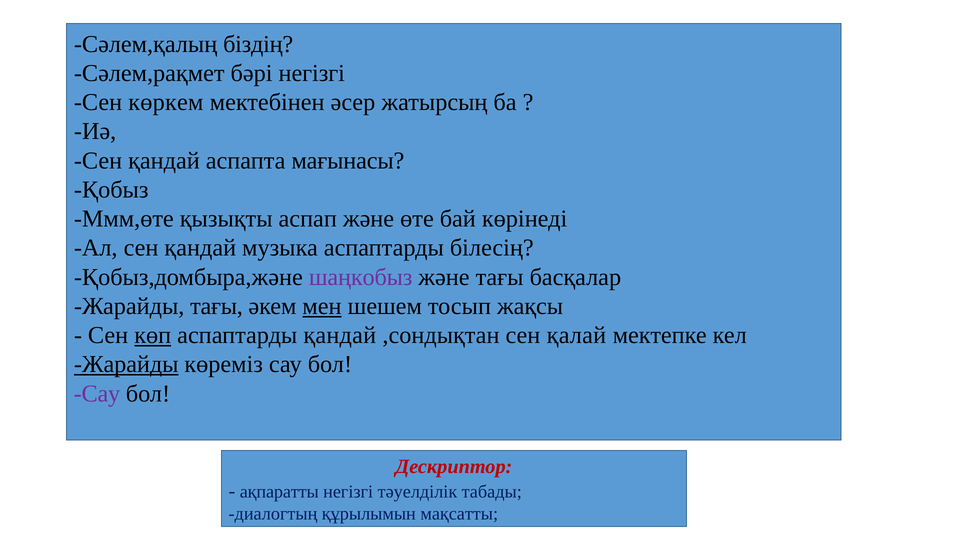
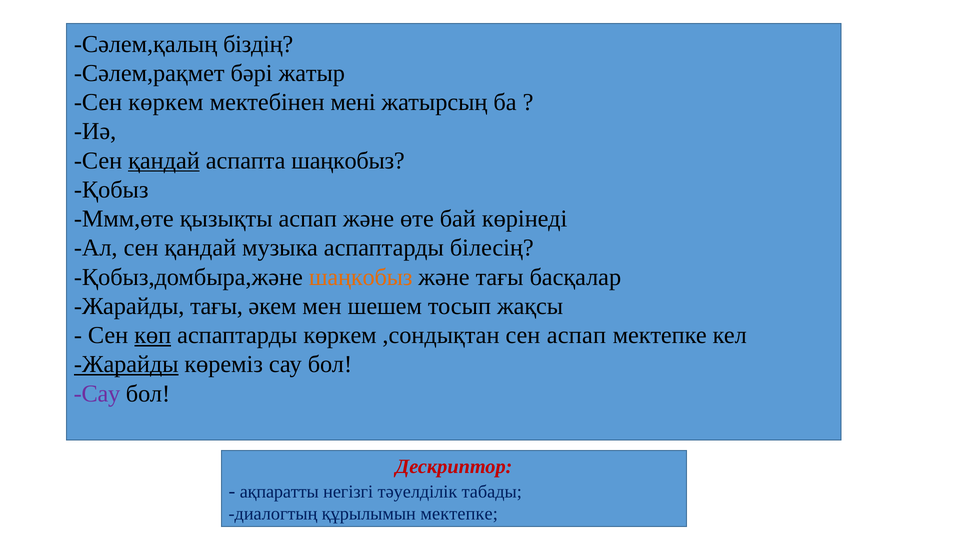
бәрі негізгі: негізгі -> жатыр
әсер: әсер -> мені
қандай at (164, 161) underline: none -> present
аспапта мағынасы: мағынасы -> шаңкобыз
шаңкобыз at (361, 277) colour: purple -> orange
мен underline: present -> none
аспаптарды қандай: қандай -> көркем
сен қалай: қалай -> аспап
құрылымын мақсатты: мақсатты -> мектепке
